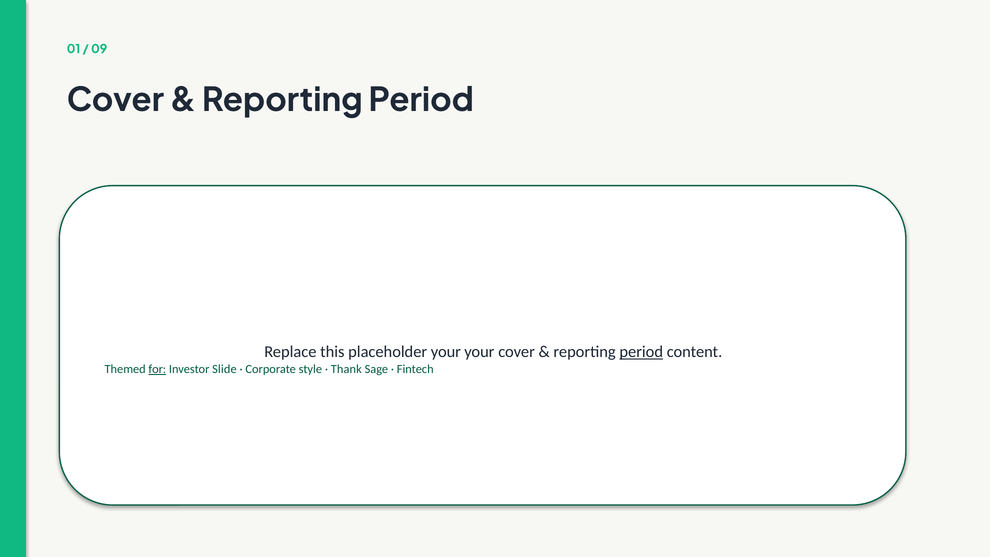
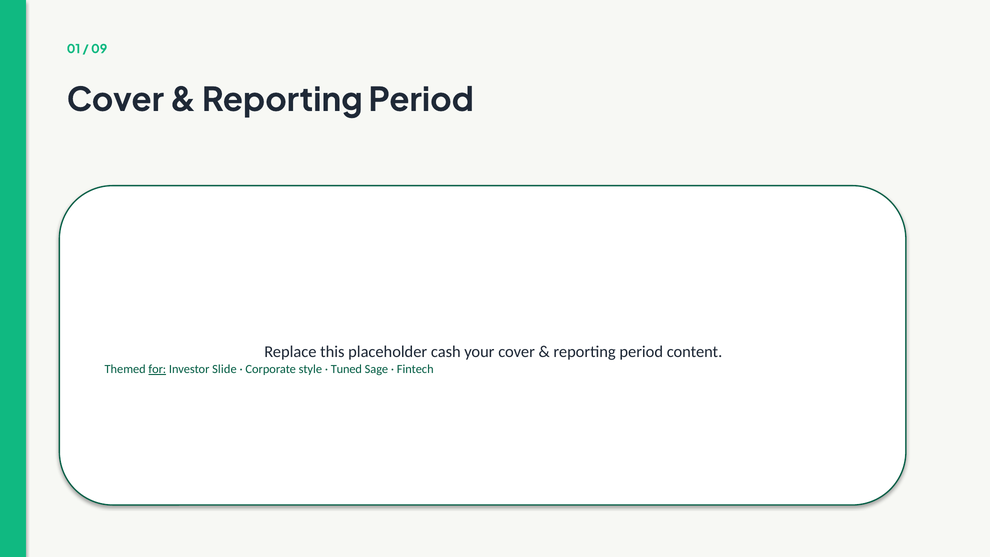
placeholder your: your -> cash
period at (641, 352) underline: present -> none
Thank: Thank -> Tuned
